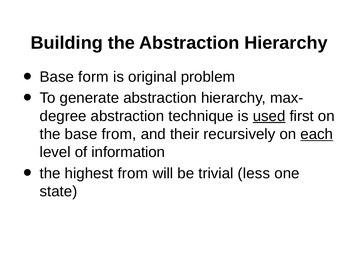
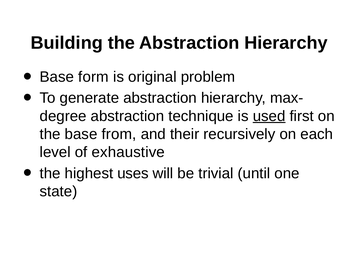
each underline: present -> none
information: information -> exhaustive
highest from: from -> uses
less: less -> until
